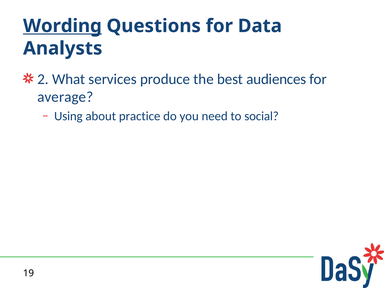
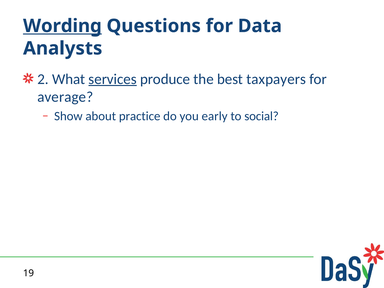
services underline: none -> present
audiences: audiences -> taxpayers
Using: Using -> Show
need: need -> early
